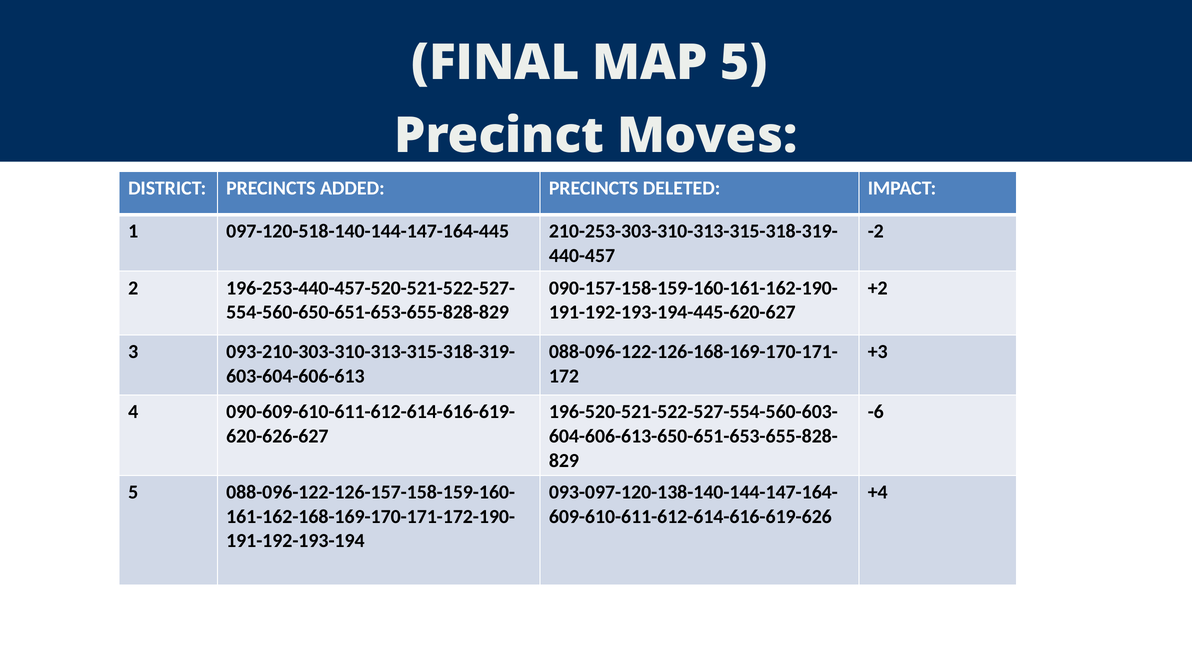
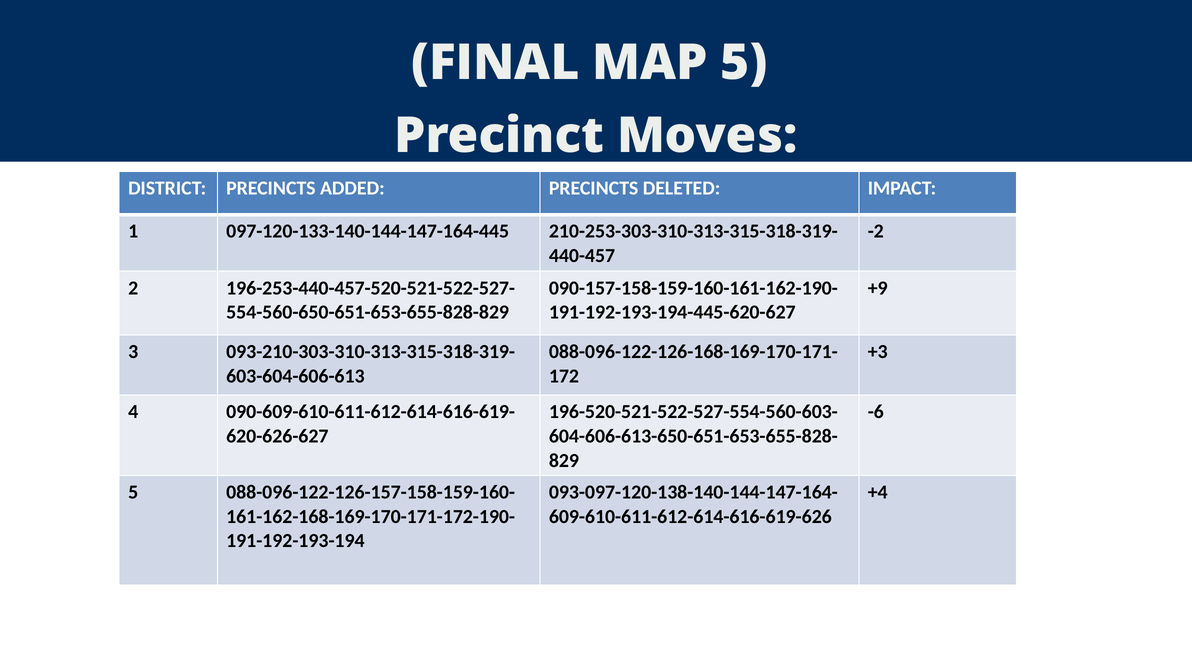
097-120-518-140-144-147-164-445: 097-120-518-140-144-147-164-445 -> 097-120-133-140-144-147-164-445
+2: +2 -> +9
